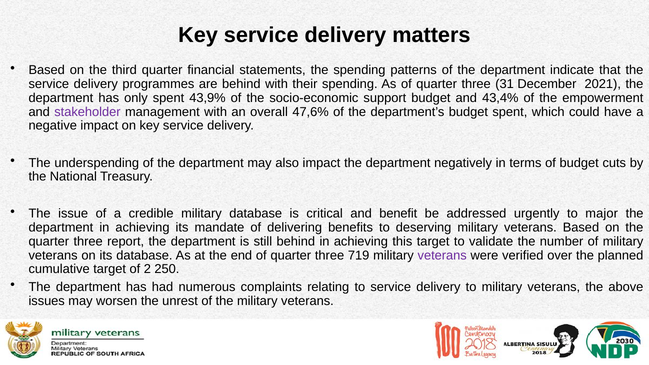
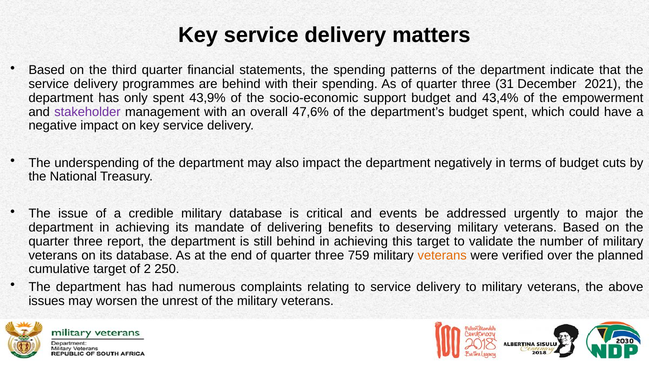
benefit: benefit -> events
719: 719 -> 759
veterans at (442, 255) colour: purple -> orange
